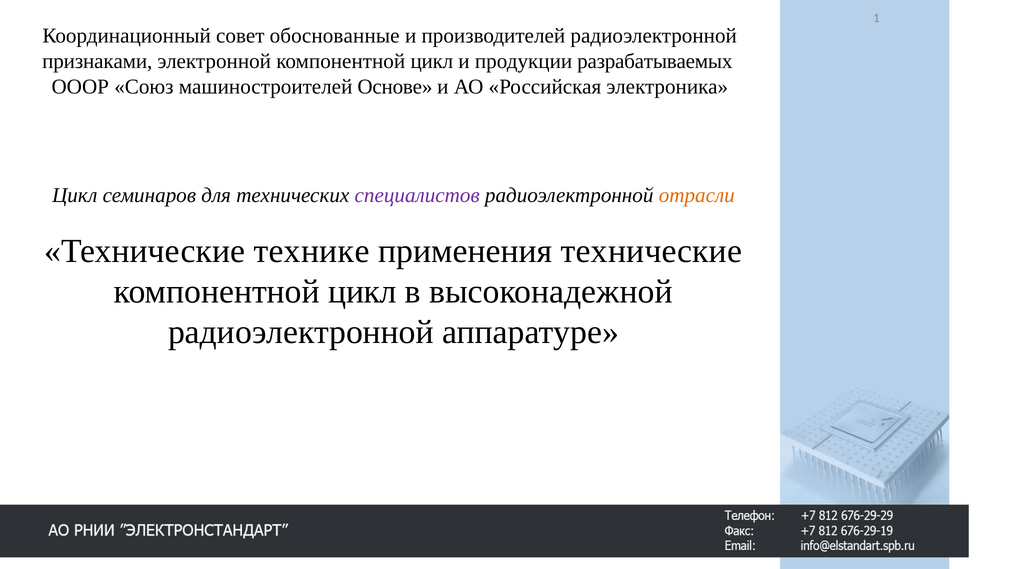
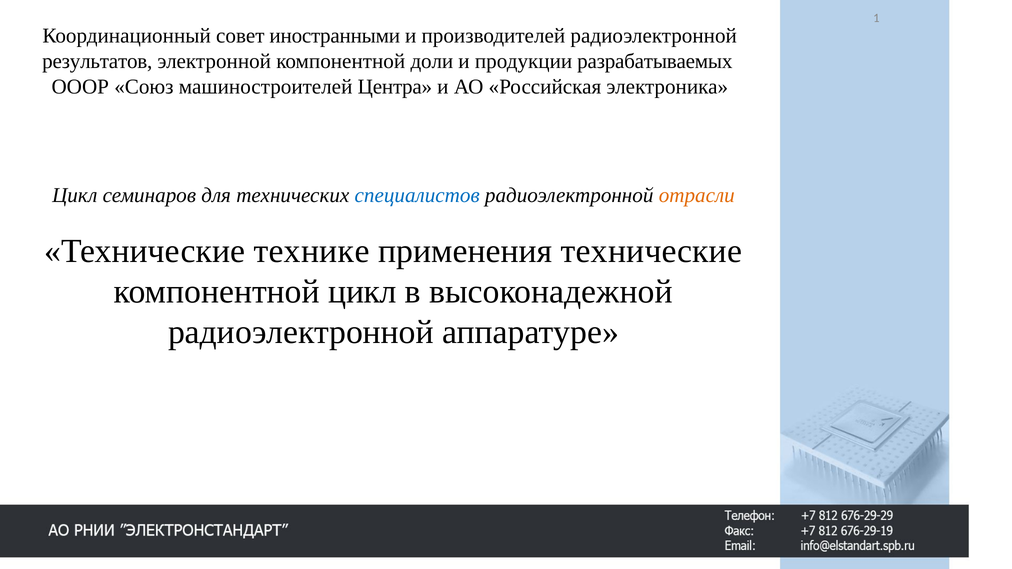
обоснованные: обоснованные -> иностранными
признаками: признаками -> результатов
электронной компонентной цикл: цикл -> доли
Основе: Основе -> Центра
специалистов colour: purple -> blue
